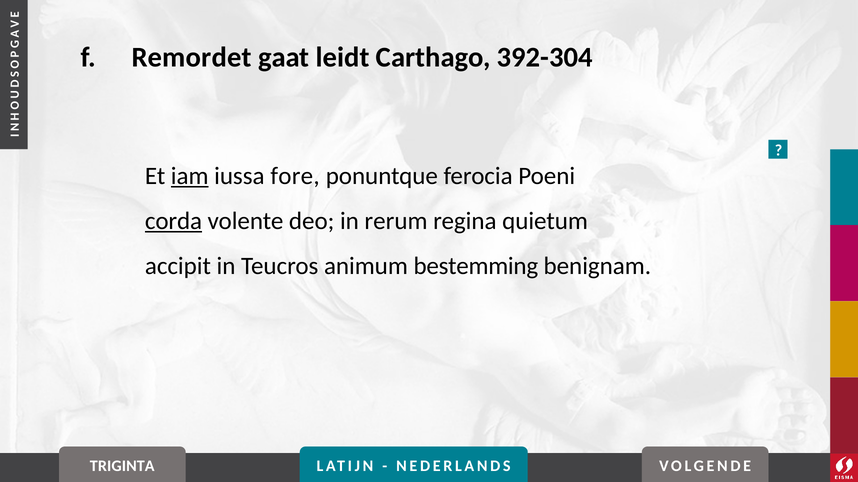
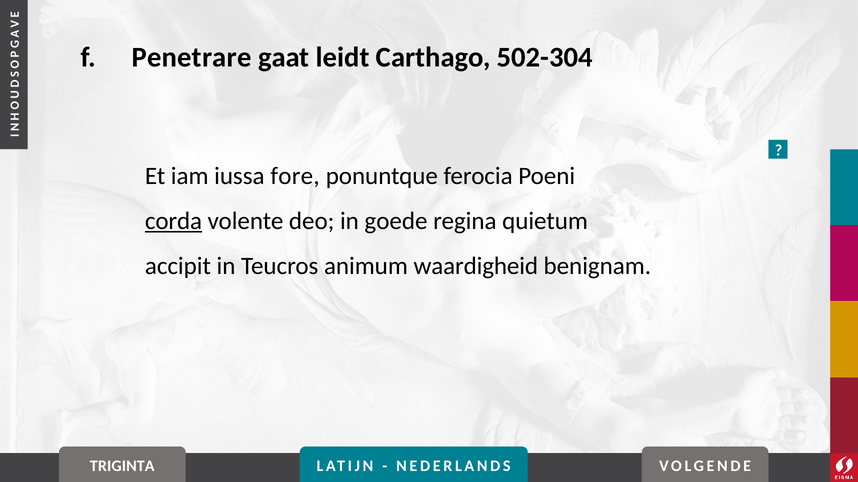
Remordet: Remordet -> Penetrare
392-304: 392-304 -> 502-304
iam underline: present -> none
rerum: rerum -> goede
bestemming: bestemming -> waardigheid
